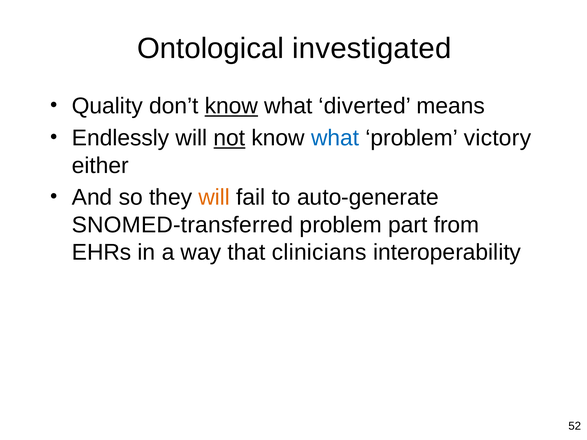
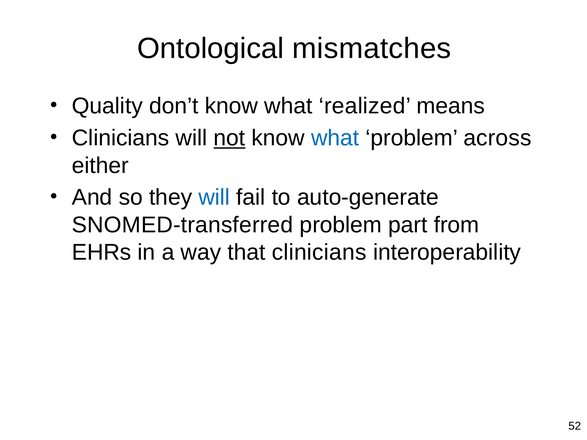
investigated: investigated -> mismatches
know at (231, 106) underline: present -> none
diverted: diverted -> realized
Endlessly at (121, 138): Endlessly -> Clinicians
victory: victory -> across
will at (214, 198) colour: orange -> blue
